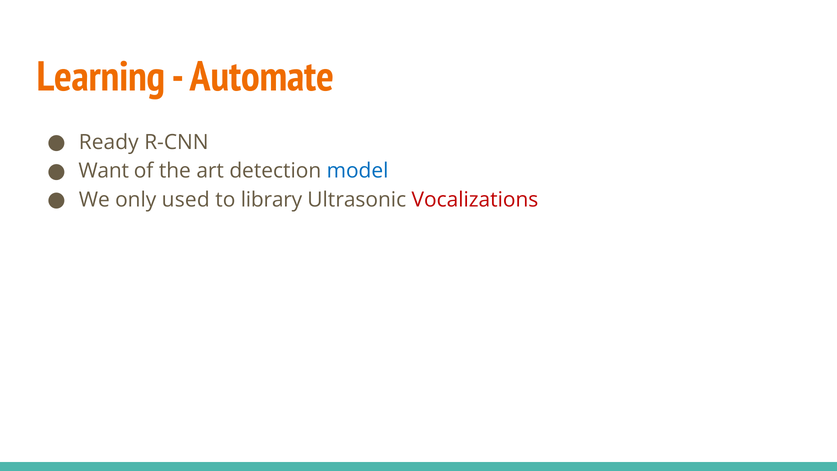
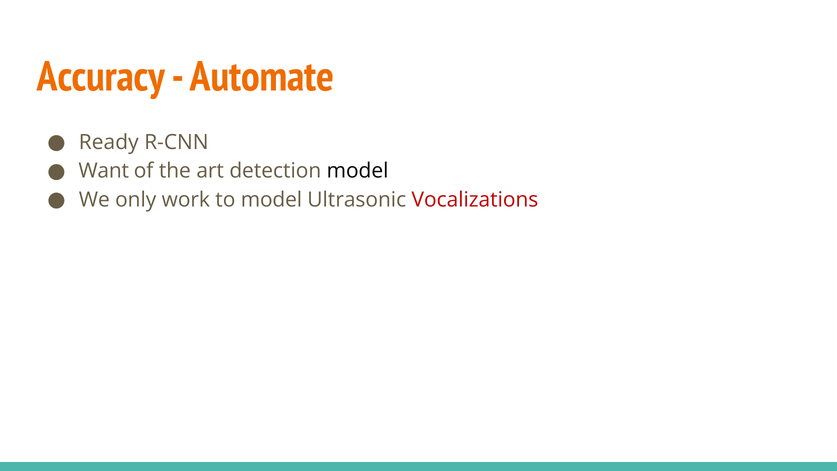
Learning: Learning -> Accuracy
model at (358, 171) colour: blue -> black
used: used -> work
to library: library -> model
